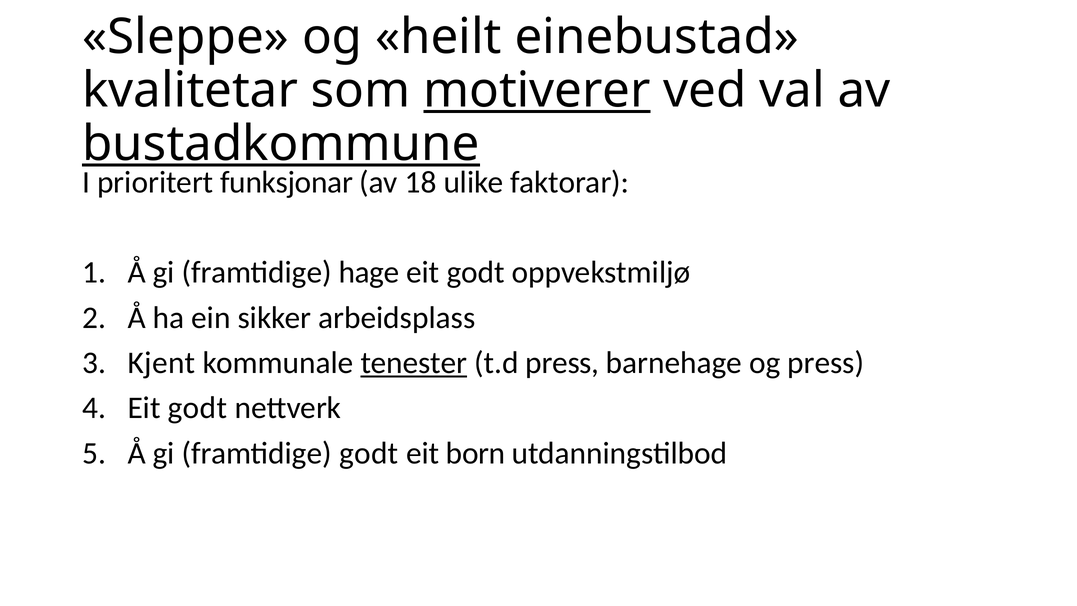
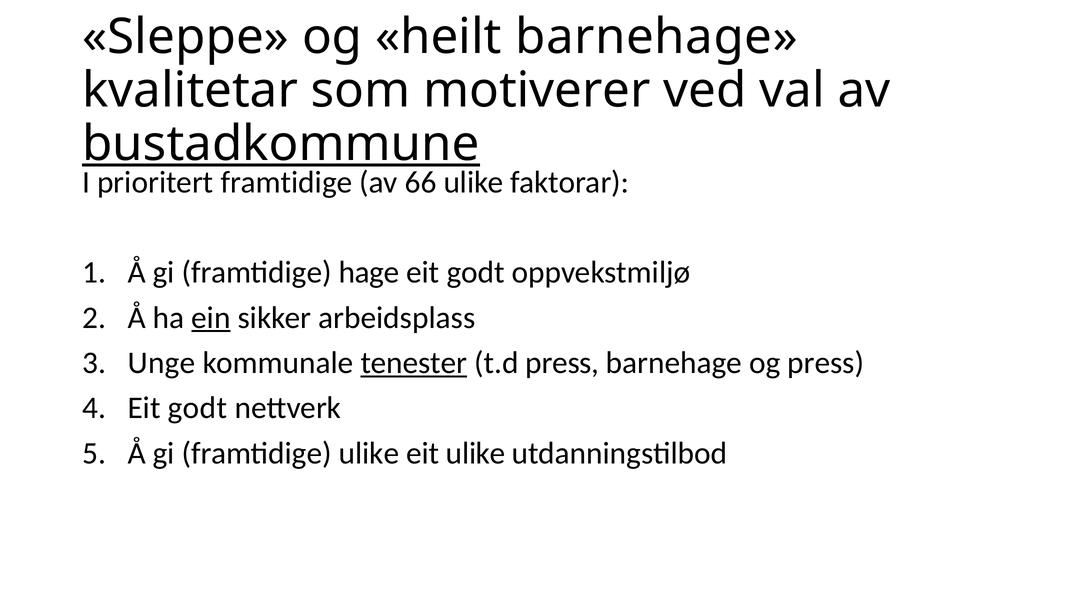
heilt einebustad: einebustad -> barnehage
motiverer underline: present -> none
prioritert funksjonar: funksjonar -> framtidige
18: 18 -> 66
ein underline: none -> present
Kjent: Kjent -> Unge
framtidige godt: godt -> ulike
eit born: born -> ulike
